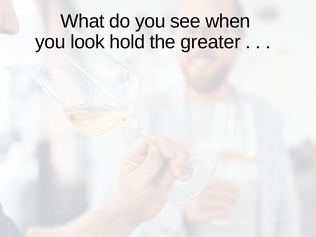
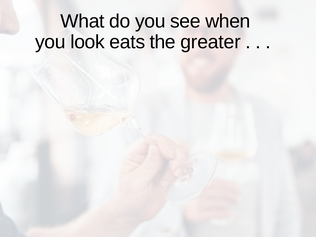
hold: hold -> eats
